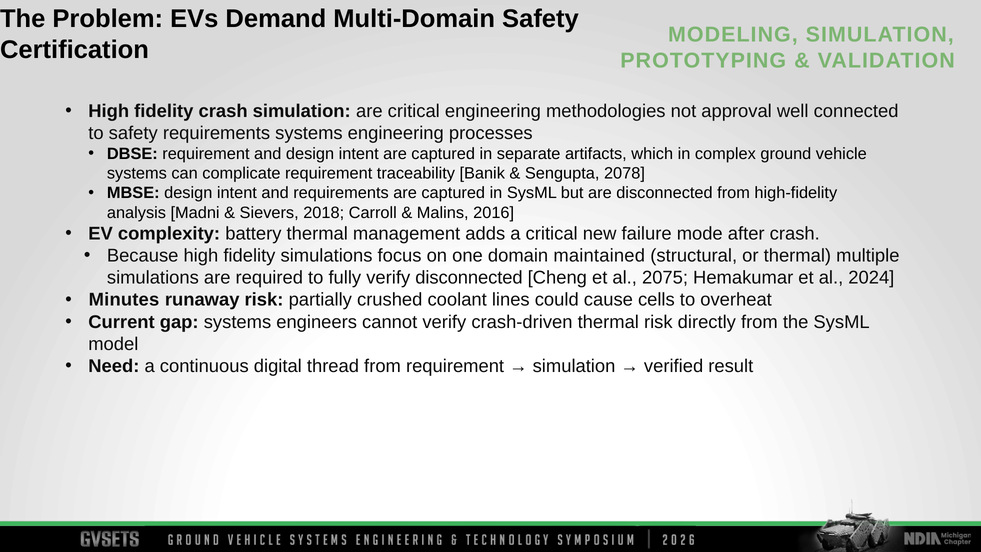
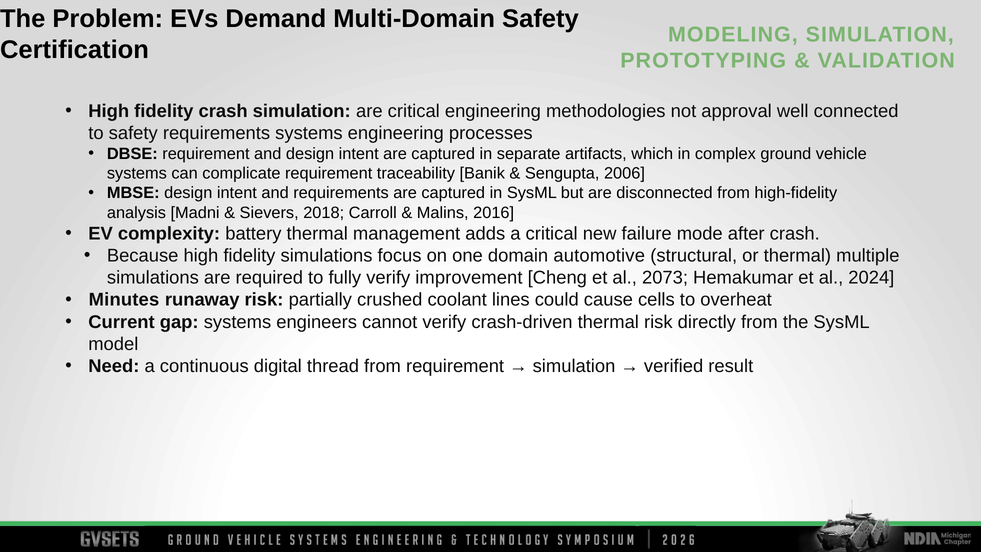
2078: 2078 -> 2006
maintained: maintained -> automotive
verify disconnected: disconnected -> improvement
2075: 2075 -> 2073
